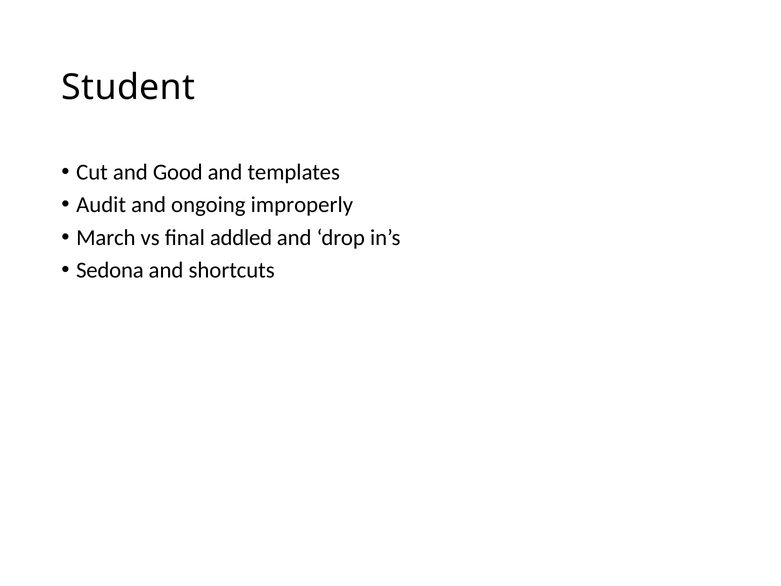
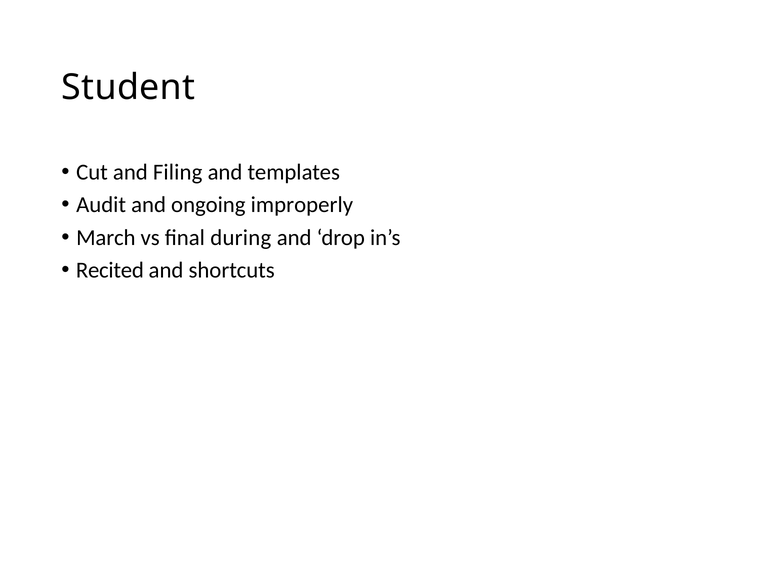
Good: Good -> Filing
addled: addled -> during
Sedona: Sedona -> Recited
